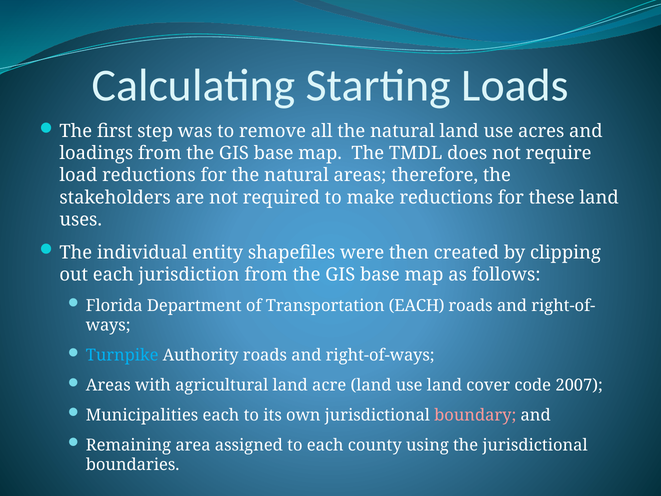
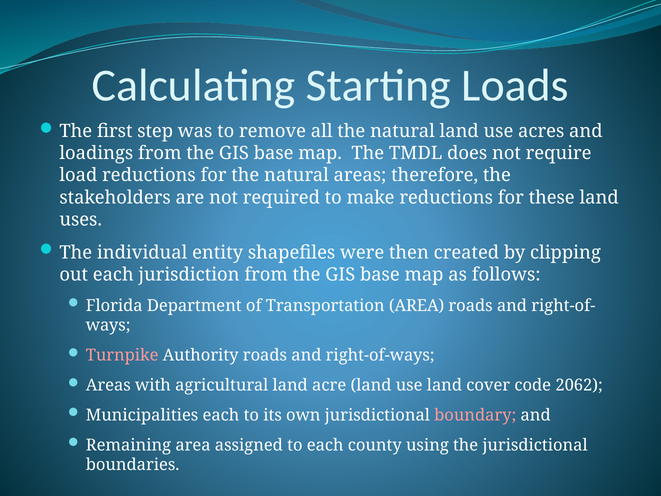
Transportation EACH: EACH -> AREA
Turnpike colour: light blue -> pink
2007: 2007 -> 2062
